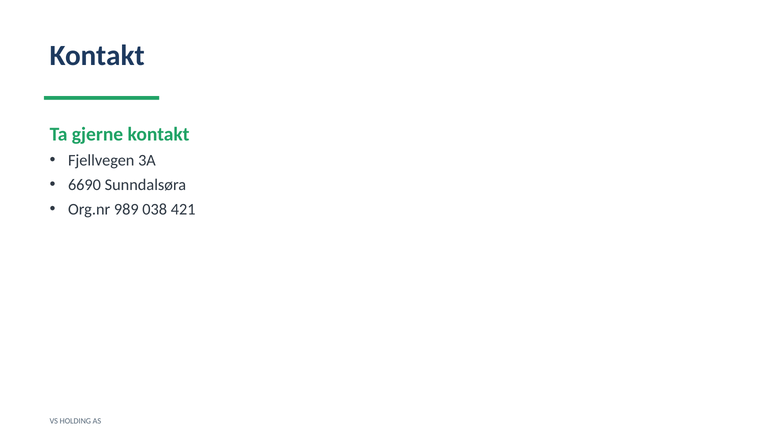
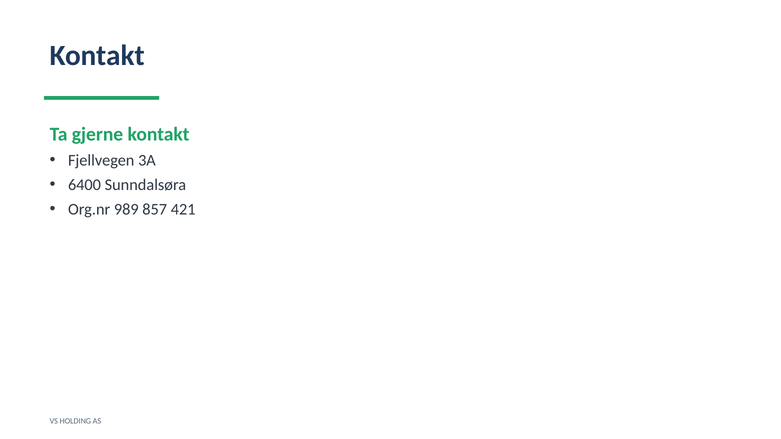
6690: 6690 -> 6400
038: 038 -> 857
